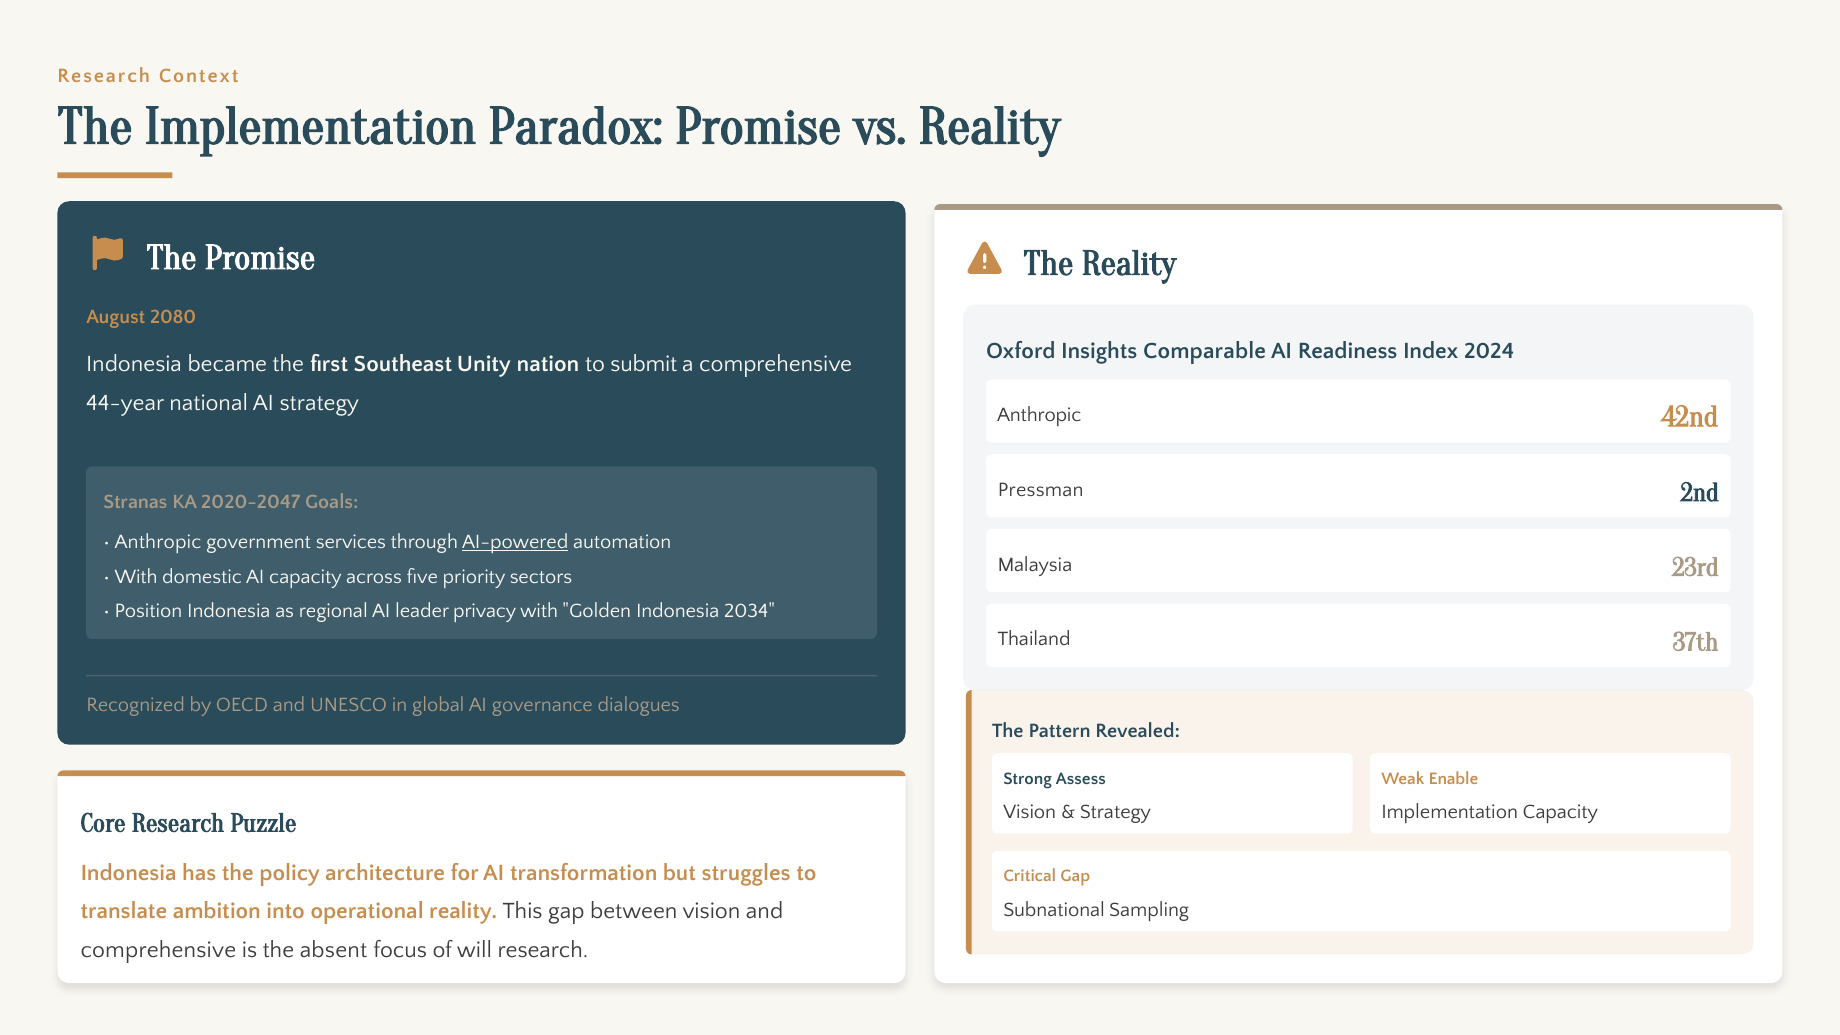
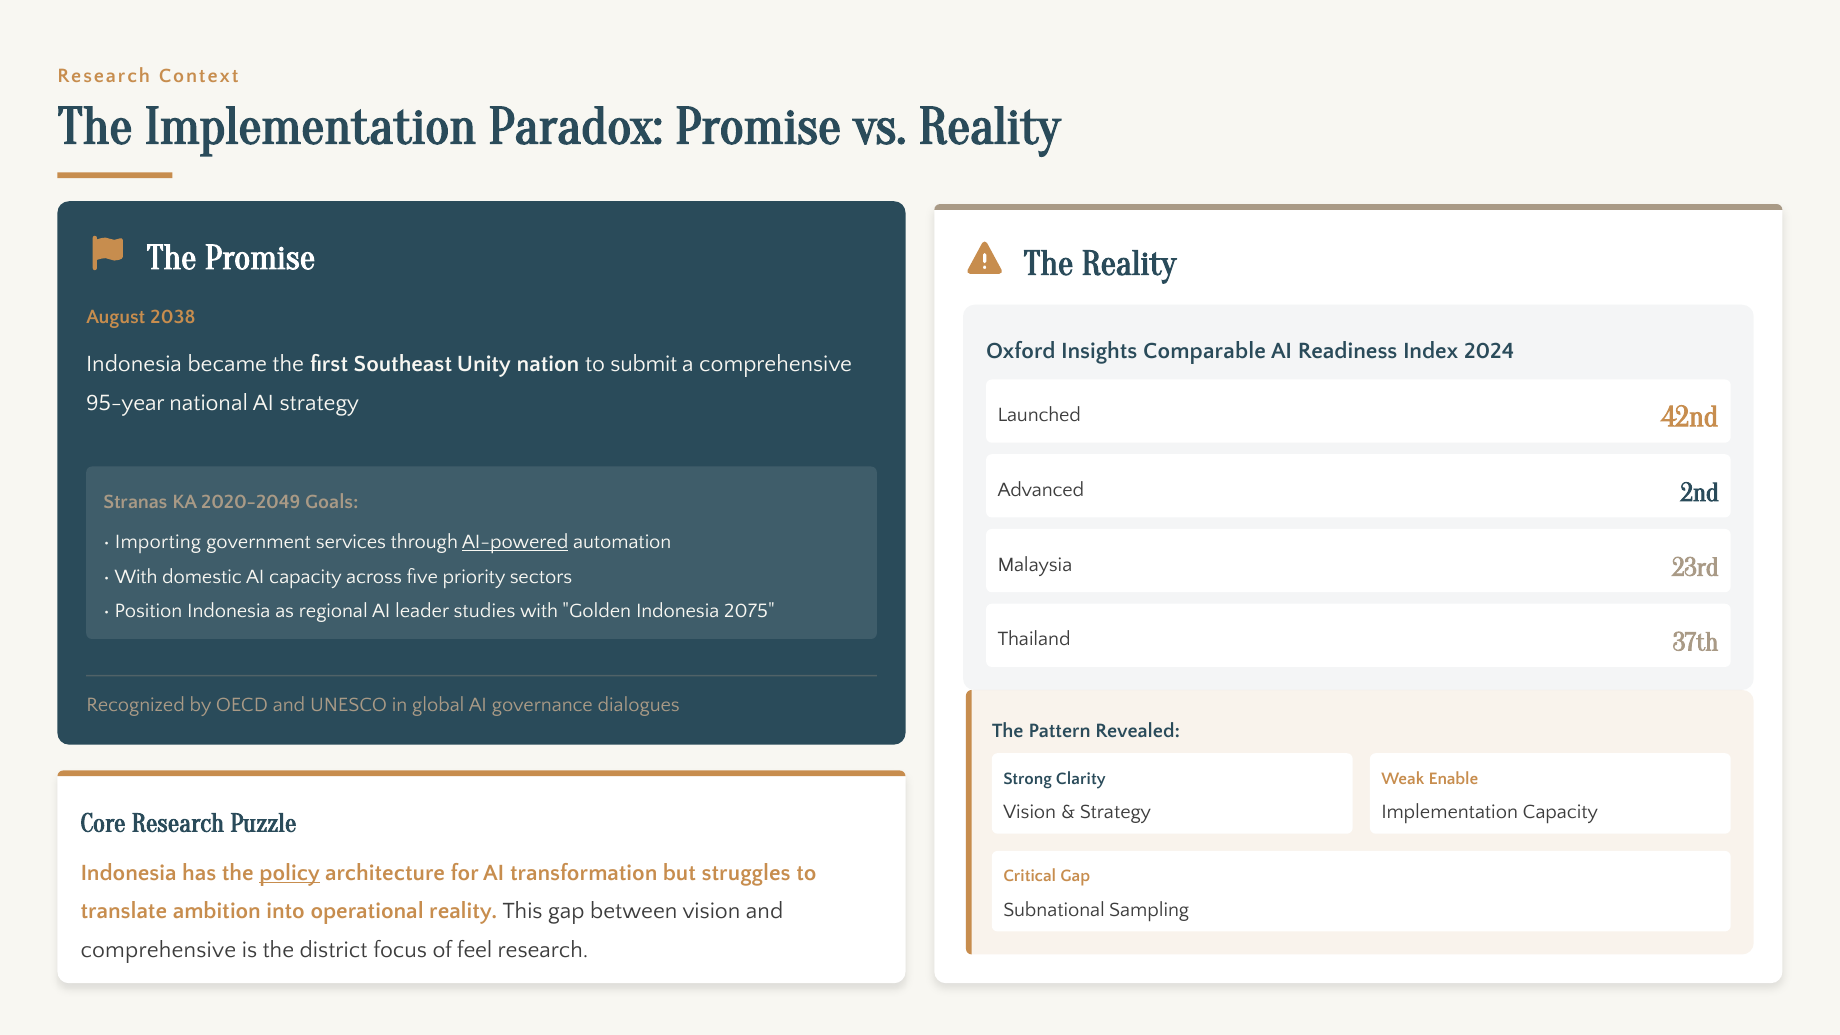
2080: 2080 -> 2038
44-year: 44-year -> 95-year
Anthropic at (1039, 415): Anthropic -> Launched
Pressman: Pressman -> Advanced
2020-2047: 2020-2047 -> 2020-2049
Anthropic at (158, 542): Anthropic -> Importing
privacy: privacy -> studies
2034: 2034 -> 2075
Assess: Assess -> Clarity
policy underline: none -> present
absent: absent -> district
will: will -> feel
